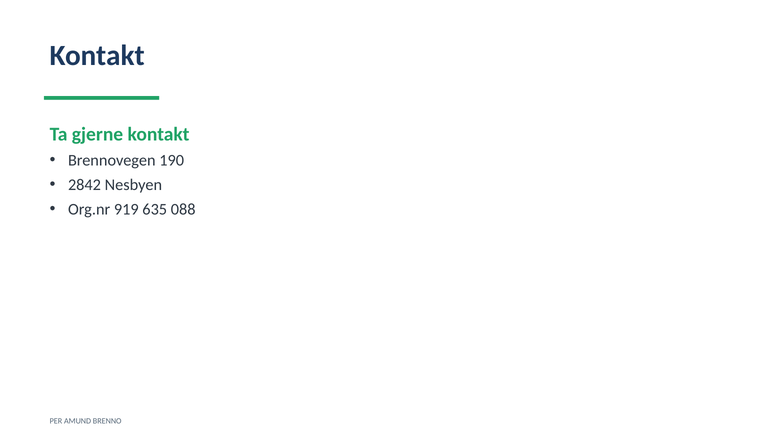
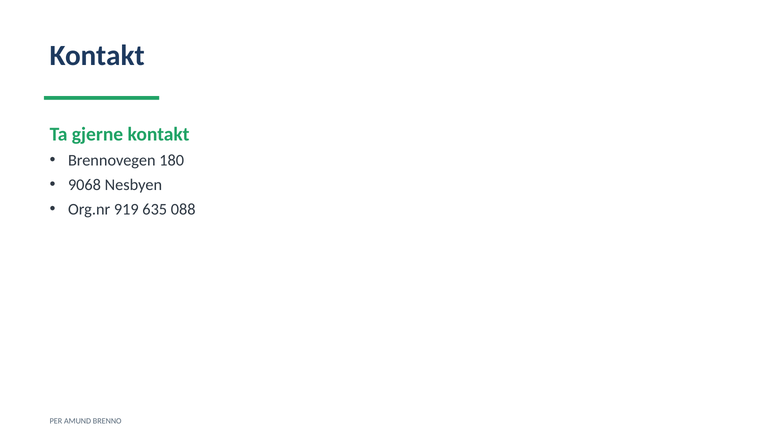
190: 190 -> 180
2842: 2842 -> 9068
